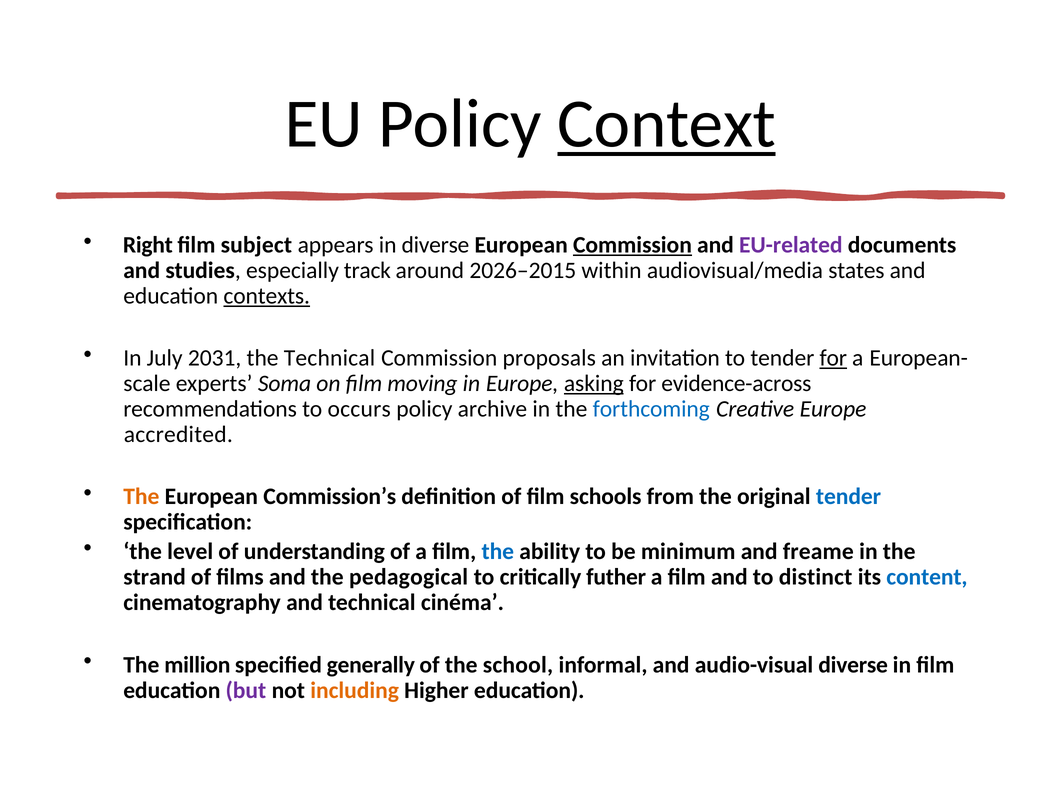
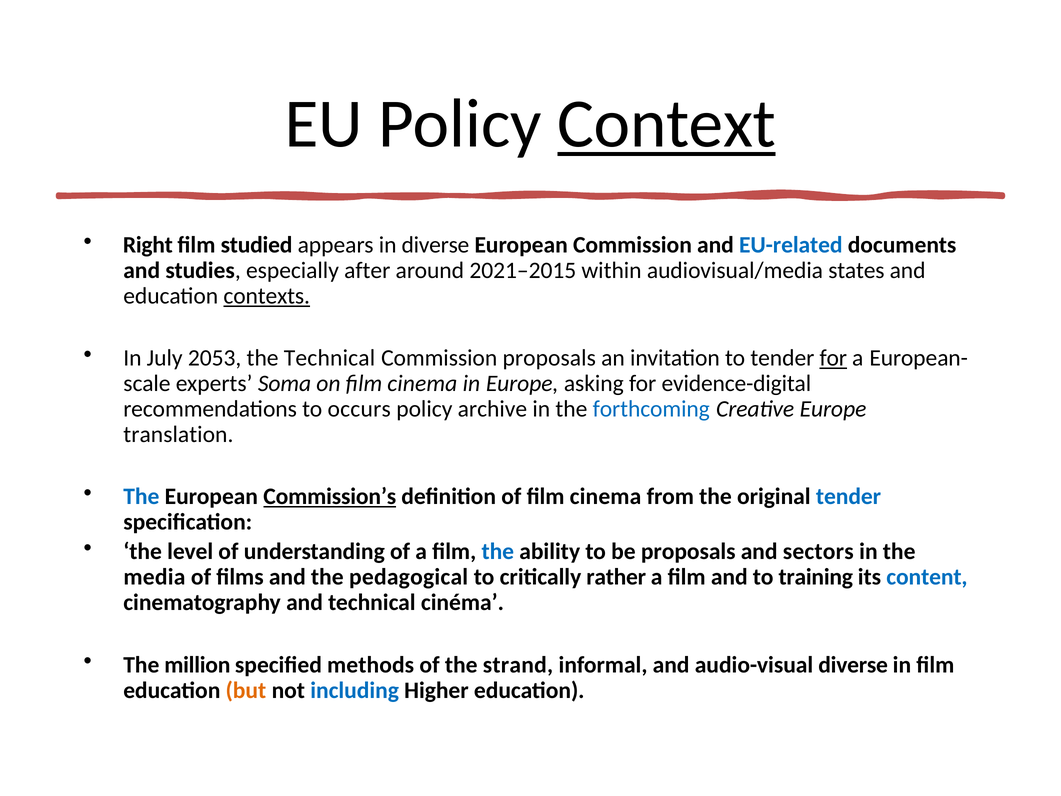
subject: subject -> studied
Commission at (632, 245) underline: present -> none
EU-related colour: purple -> blue
track: track -> after
2026–2015: 2026–2015 -> 2021–2015
2031: 2031 -> 2053
on film moving: moving -> cinema
asking underline: present -> none
evidence-across: evidence-across -> evidence-digital
accredited: accredited -> translation
The at (141, 496) colour: orange -> blue
Commission’s underline: none -> present
of film schools: schools -> cinema
be minimum: minimum -> proposals
freame: freame -> sectors
strand: strand -> media
futher: futher -> rather
distinct: distinct -> training
generally: generally -> methods
school: school -> strand
but colour: purple -> orange
including colour: orange -> blue
